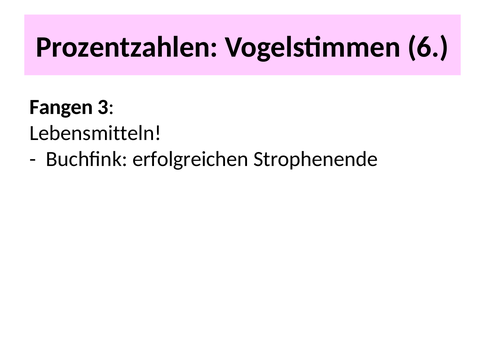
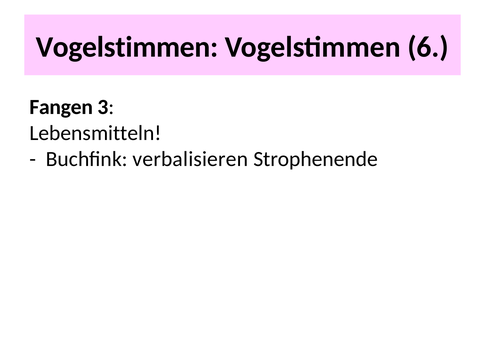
Prozentzahlen at (127, 47): Prozentzahlen -> Vogelstimmen
erfolgreichen: erfolgreichen -> verbalisieren
